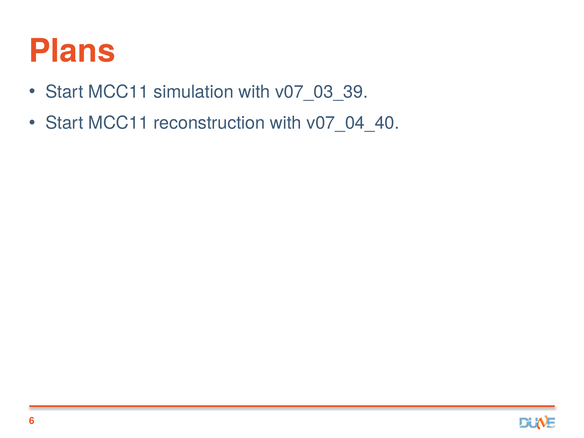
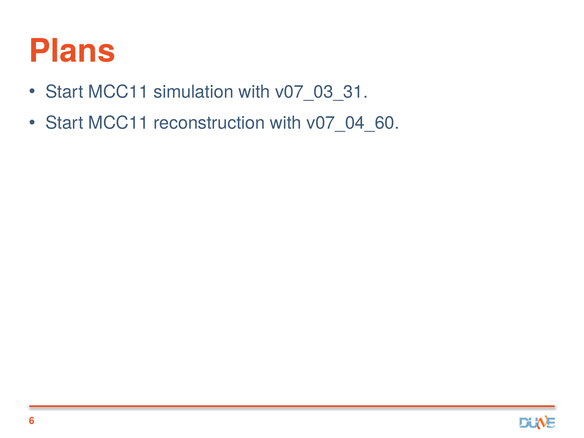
v07_03_39: v07_03_39 -> v07_03_31
v07_04_40: v07_04_40 -> v07_04_60
